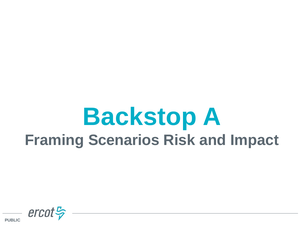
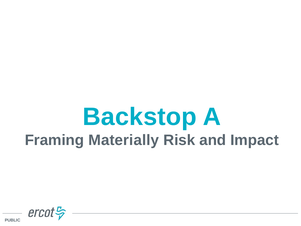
Scenarios: Scenarios -> Materially
